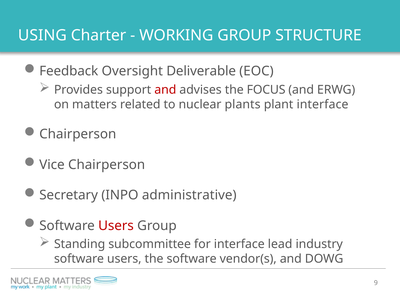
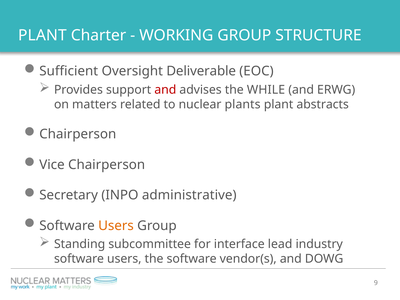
USING at (42, 35): USING -> PLANT
Feedback: Feedback -> Sufficient
FOCUS: FOCUS -> WHILE
plant interface: interface -> abstracts
Users at (116, 226) colour: red -> orange
